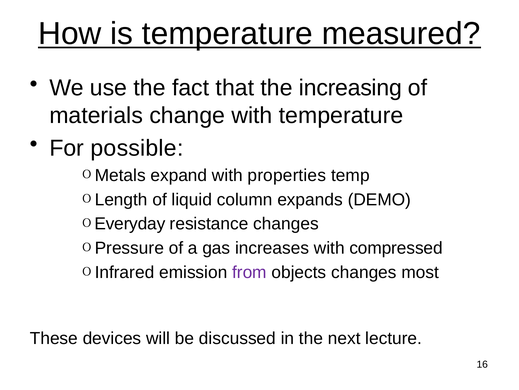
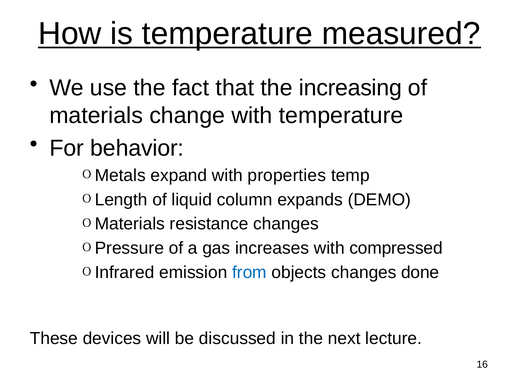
possible: possible -> behavior
Everyday at (130, 223): Everyday -> Materials
from colour: purple -> blue
most: most -> done
